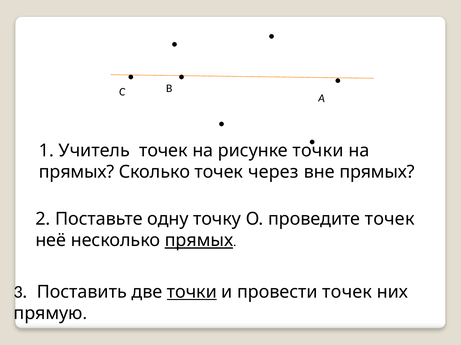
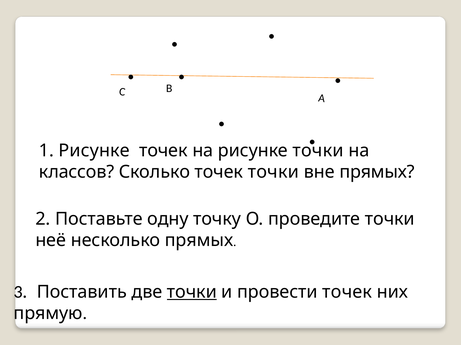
1 Учитель: Учитель -> Рисунке
прямых at (77, 172): прямых -> классов
точек через: через -> точки
проведите точек: точек -> точки
прямых at (199, 241) underline: present -> none
